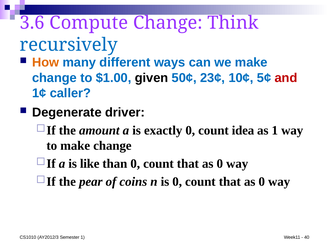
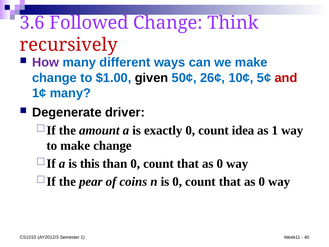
Compute: Compute -> Followed
recursively colour: blue -> red
How colour: orange -> purple
23¢: 23¢ -> 26¢
1¢ caller: caller -> many
like: like -> this
